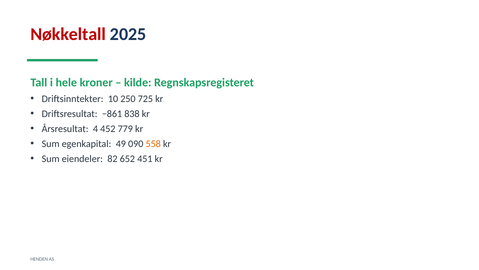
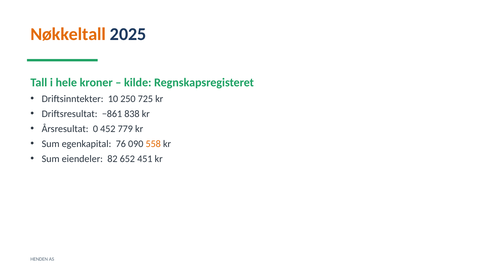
Nøkkeltall colour: red -> orange
4: 4 -> 0
49: 49 -> 76
